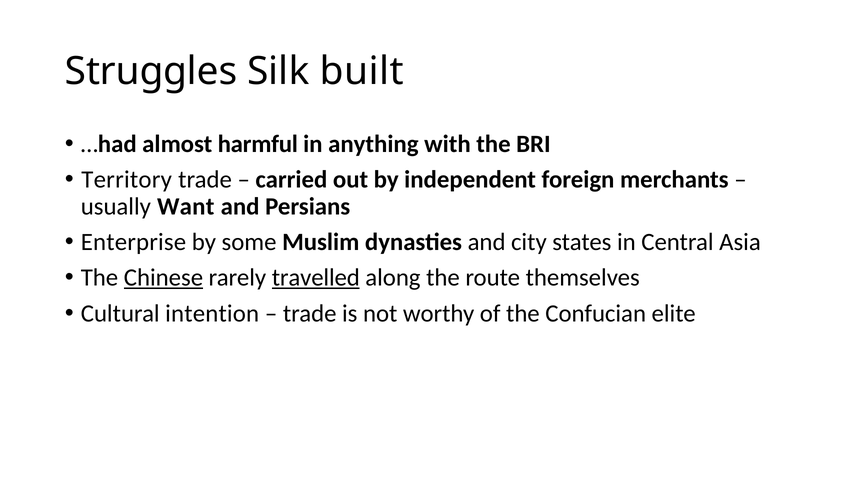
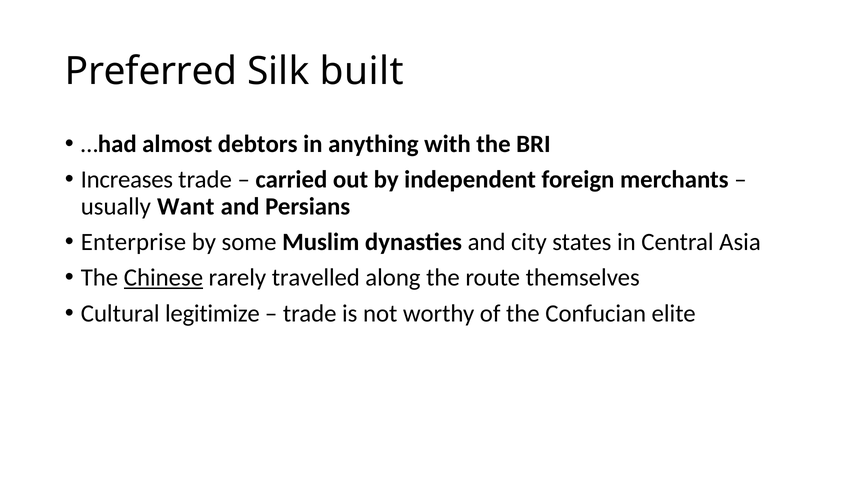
Struggles: Struggles -> Preferred
harmful: harmful -> debtors
Territory: Territory -> Increases
travelled underline: present -> none
intention: intention -> legitimize
